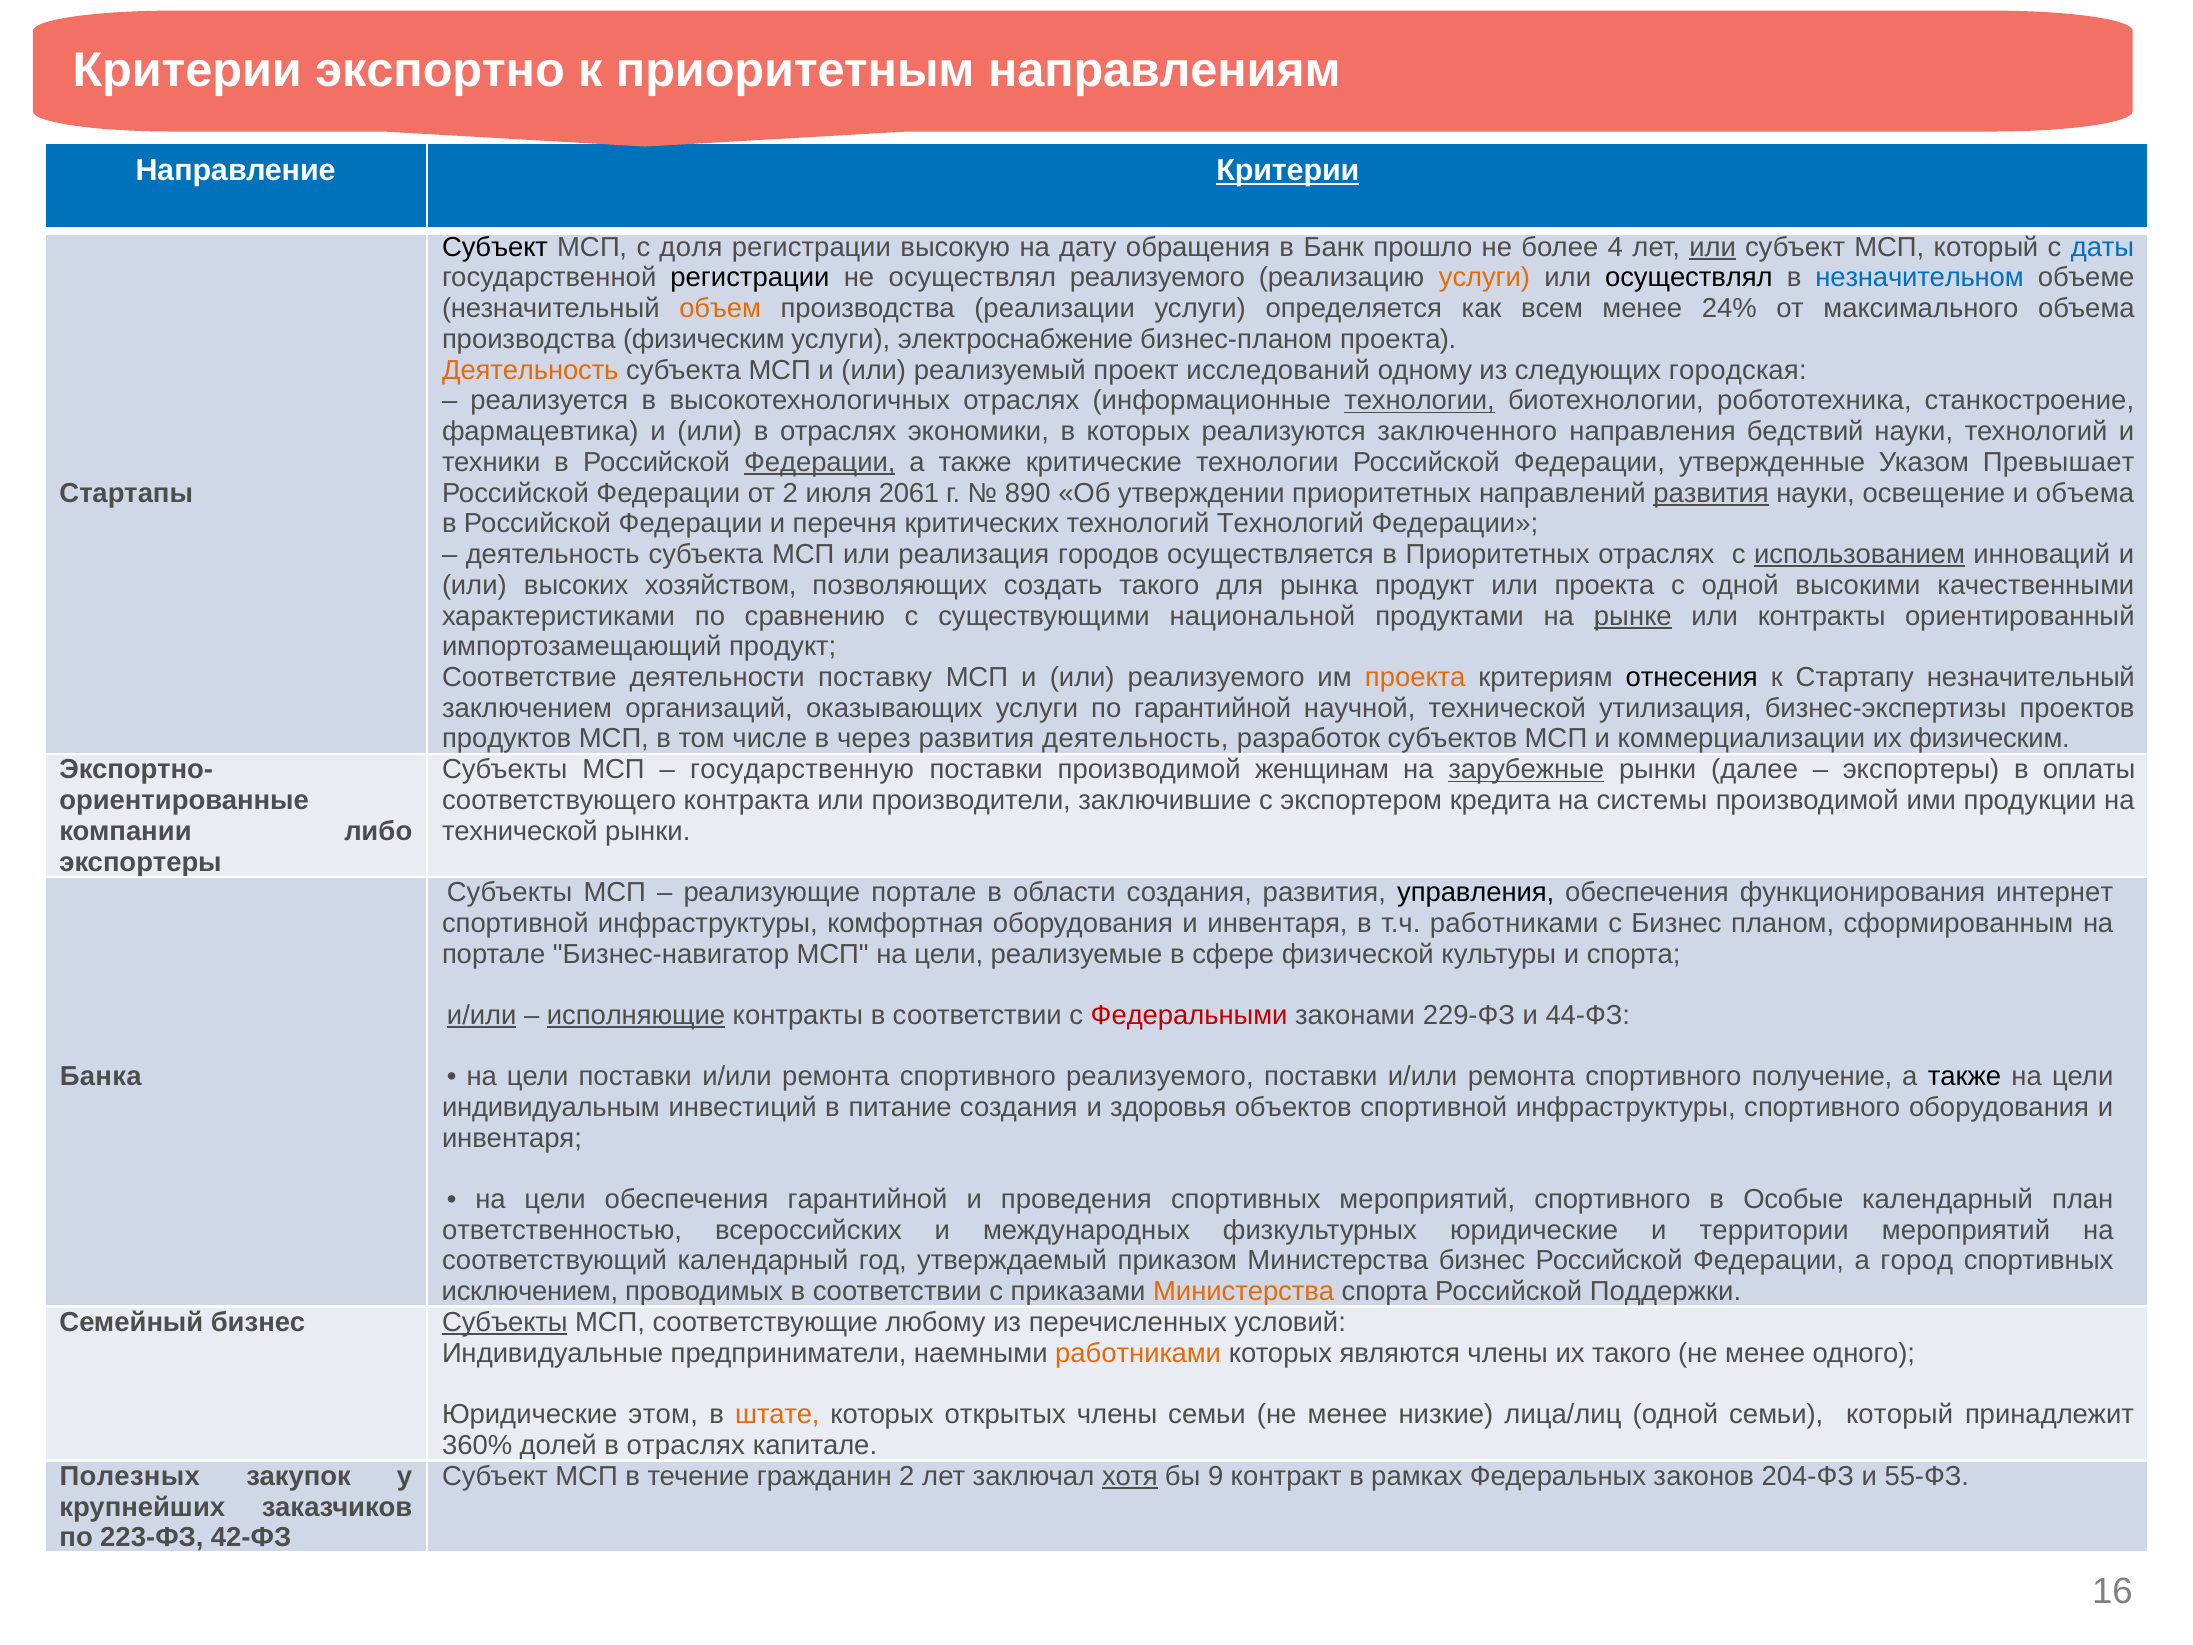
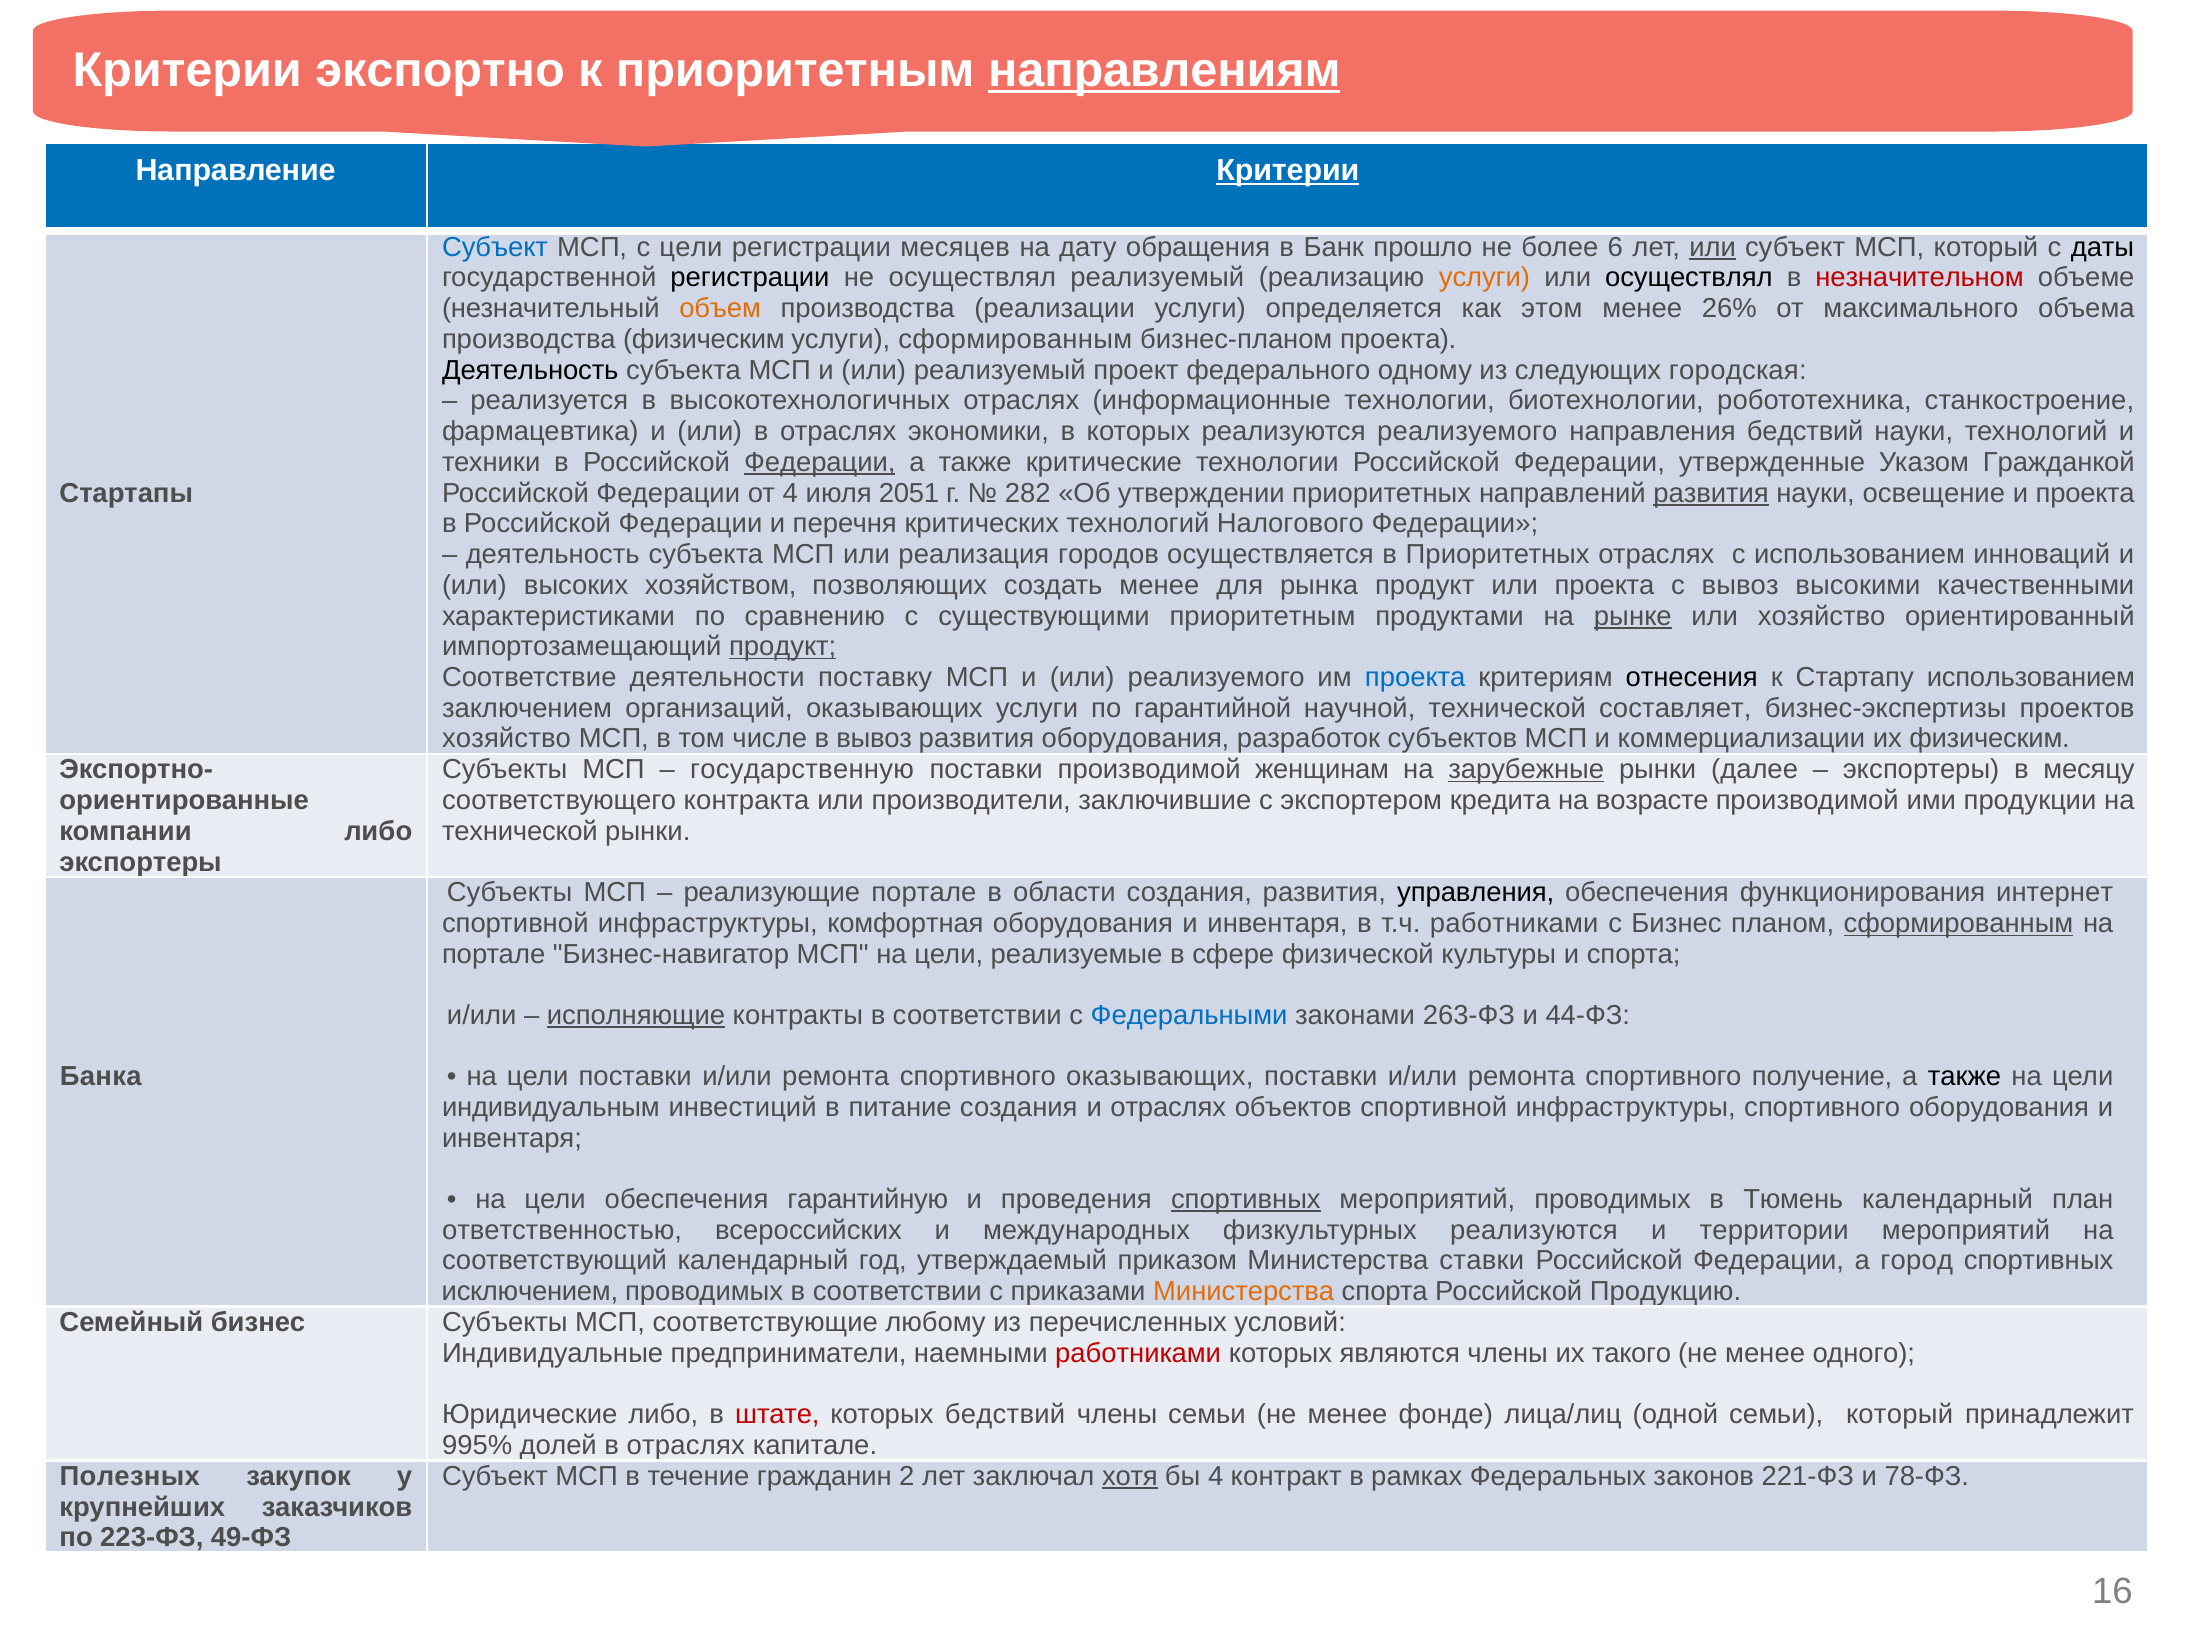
направлениям underline: none -> present
Субъект at (495, 247) colour: black -> blue
с доля: доля -> цели
высокую: высокую -> месяцев
4: 4 -> 6
даты colour: blue -> black
осуществлял реализуемого: реализуемого -> реализуемый
незначительном colour: blue -> red
всем: всем -> этом
24%: 24% -> 26%
услуги электроснабжение: электроснабжение -> сформированным
Деятельность at (530, 370) colour: orange -> black
исследований: исследований -> федерального
технологии at (1420, 401) underline: present -> none
реализуются заключенного: заключенного -> реализуемого
Превышает: Превышает -> Гражданкой
от 2: 2 -> 4
2061: 2061 -> 2051
890: 890 -> 282
и объема: объема -> проекта
технологий Технологий: Технологий -> Налогового
использованием at (1860, 554) underline: present -> none
создать такого: такого -> менее
с одной: одной -> вывоз
существующими национальной: национальной -> приоритетным
или контракты: контракты -> хозяйство
продукт at (783, 647) underline: none -> present
проекта at (1415, 677) colour: orange -> blue
Стартапу незначительный: незначительный -> использованием
утилизация: утилизация -> составляет
продуктов at (507, 739): продуктов -> хозяйство
в через: через -> вывоз
развития деятельность: деятельность -> оборудования
оплаты: оплаты -> месяцу
системы: системы -> возрасте
сформированным at (1959, 923) underline: none -> present
и/или at (482, 1015) underline: present -> none
Федеральными colour: red -> blue
229-ФЗ: 229-ФЗ -> 263-ФЗ
спортивного реализуемого: реализуемого -> оказывающих
и здоровья: здоровья -> отраслях
обеспечения гарантийной: гарантийной -> гарантийную
спортивных at (1246, 1199) underline: none -> present
мероприятий спортивного: спортивного -> проводимых
Особые: Особые -> Тюмень
физкультурных юридические: юридические -> реализуются
Министерства бизнес: бизнес -> ставки
Поддержки: Поддержки -> Продукцию
Субъекты at (505, 1322) underline: present -> none
работниками at (1138, 1353) colour: orange -> red
Юридические этом: этом -> либо
штате colour: orange -> red
которых открытых: открытых -> бедствий
низкие: низкие -> фонде
360%: 360% -> 995%
бы 9: 9 -> 4
204-ФЗ: 204-ФЗ -> 221-ФЗ
55-ФЗ: 55-ФЗ -> 78-ФЗ
42-ФЗ: 42-ФЗ -> 49-ФЗ
